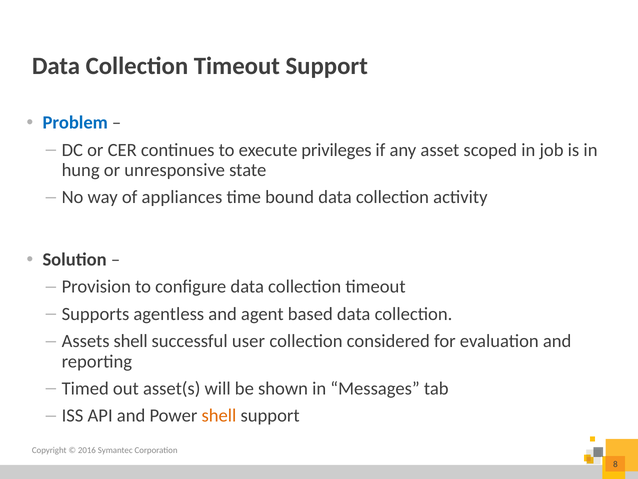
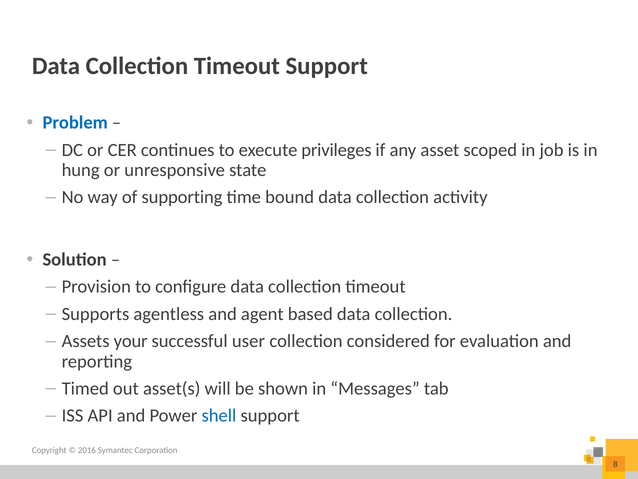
appliances: appliances -> supporting
Assets shell: shell -> your
shell at (219, 415) colour: orange -> blue
